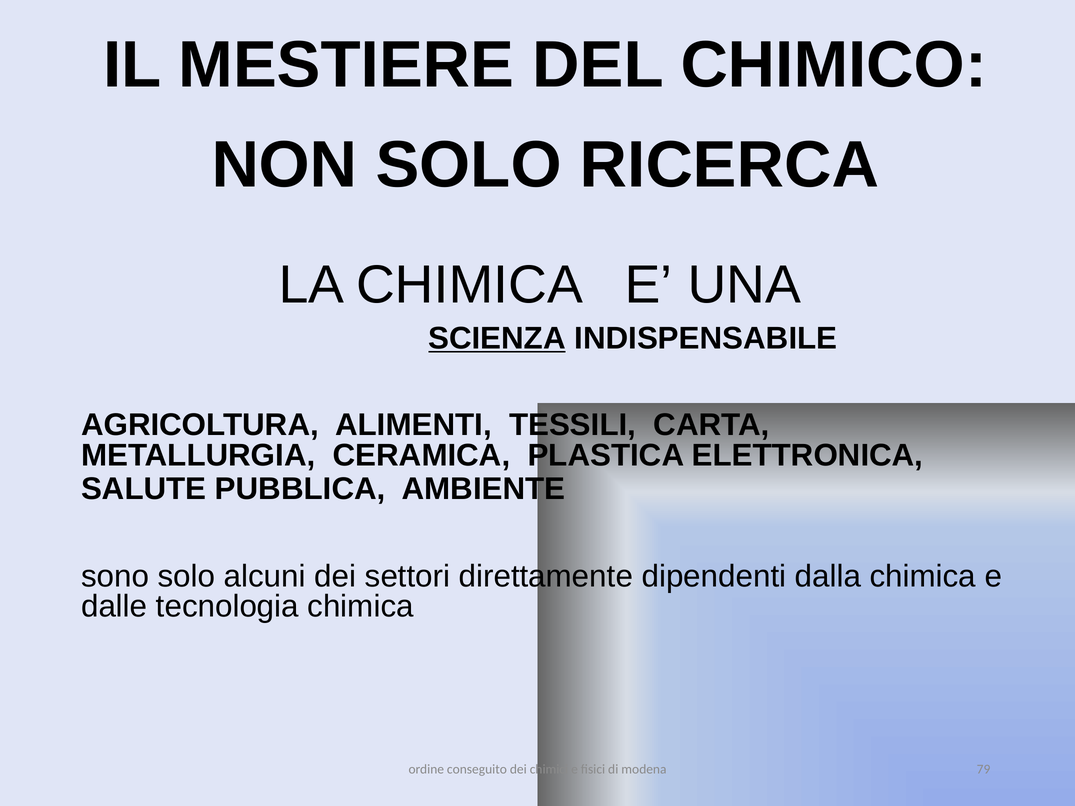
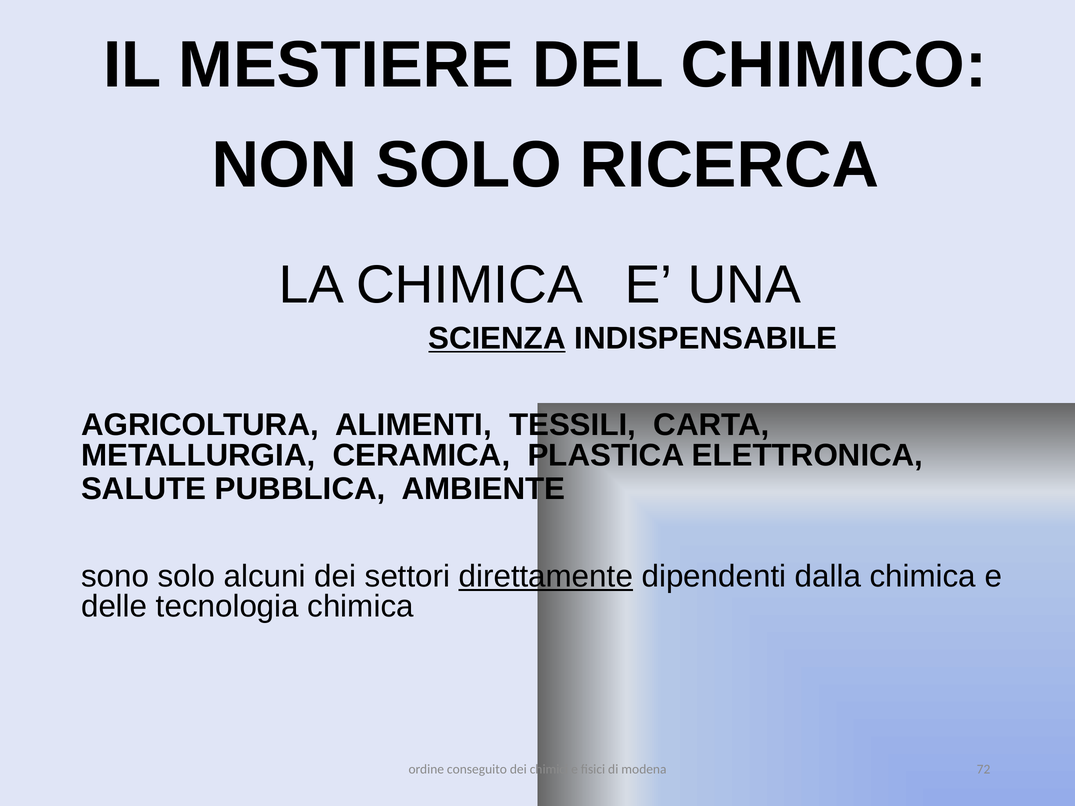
direttamente underline: none -> present
dalle: dalle -> delle
79: 79 -> 72
